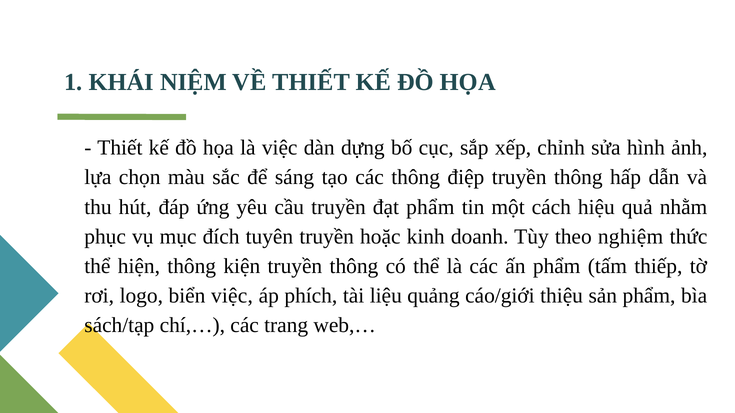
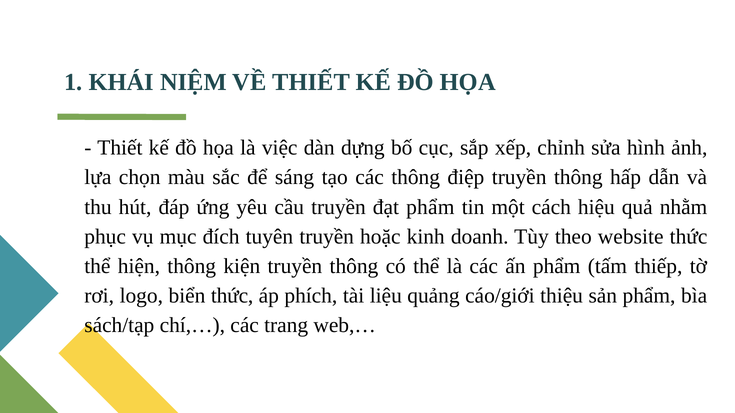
nghiệm: nghiệm -> website
biển việc: việc -> thức
